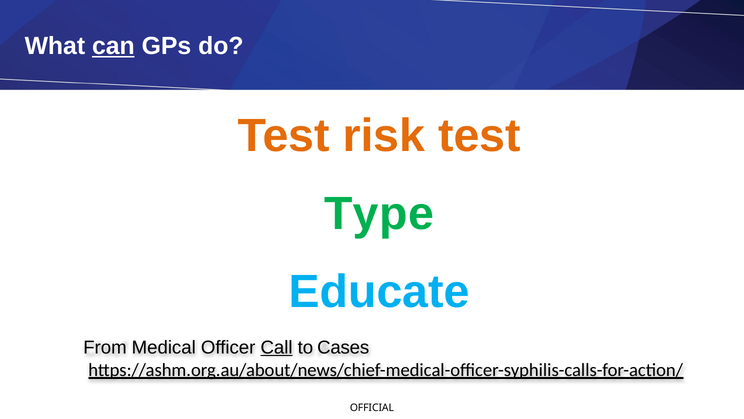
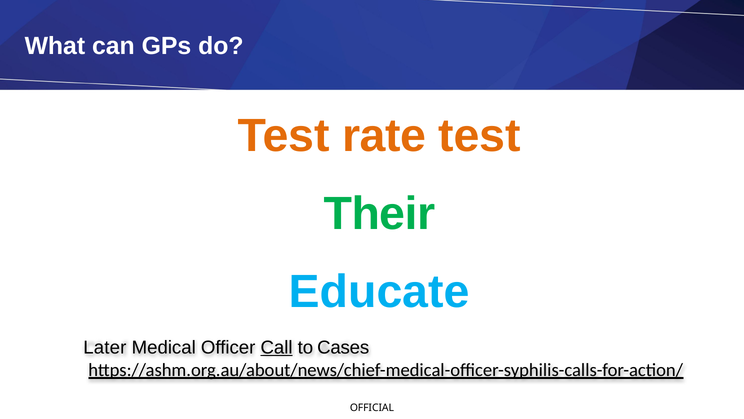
can underline: present -> none
risk: risk -> rate
Type: Type -> Their
From: From -> Later
